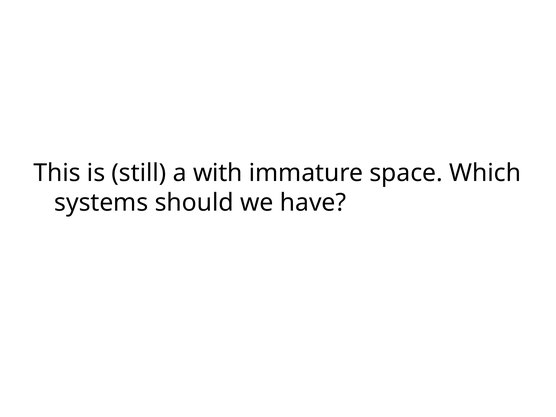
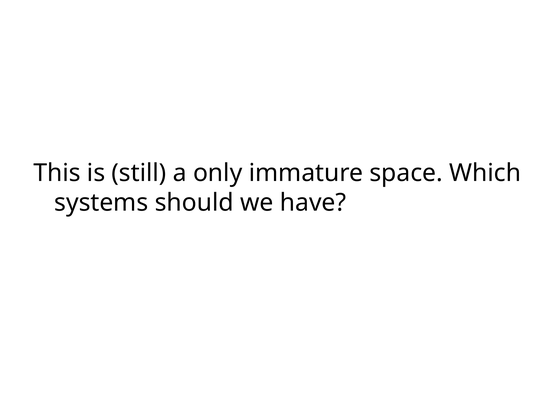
with: with -> only
